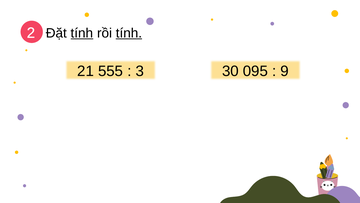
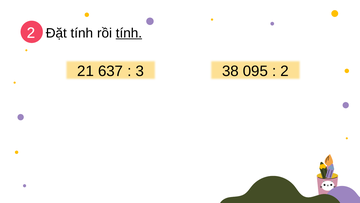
tính at (82, 33) underline: present -> none
555: 555 -> 637
30: 30 -> 38
9 at (285, 71): 9 -> 2
